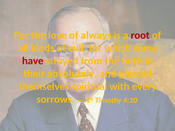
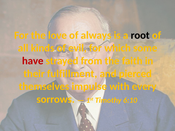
root colour: red -> black
absolutely: absolutely -> fulfillment
spiritual: spiritual -> impulse
